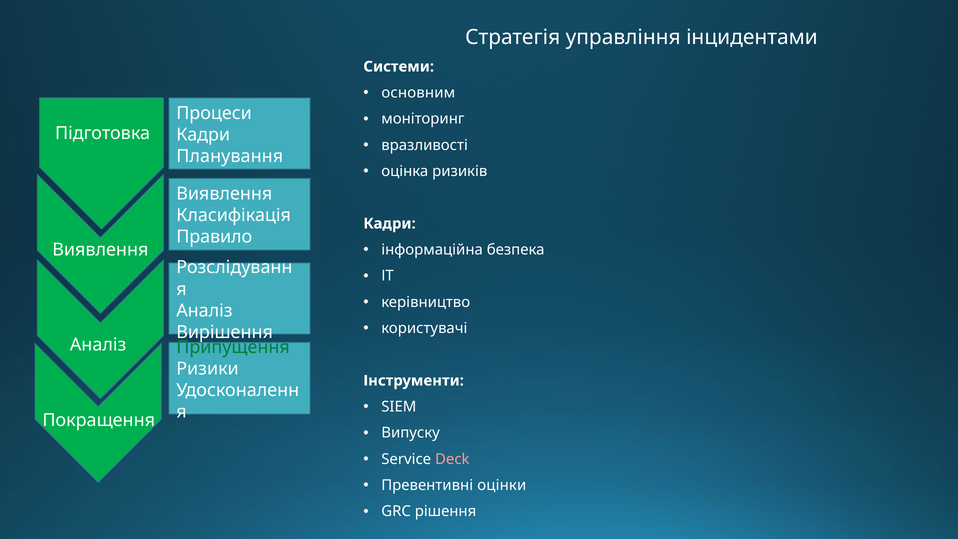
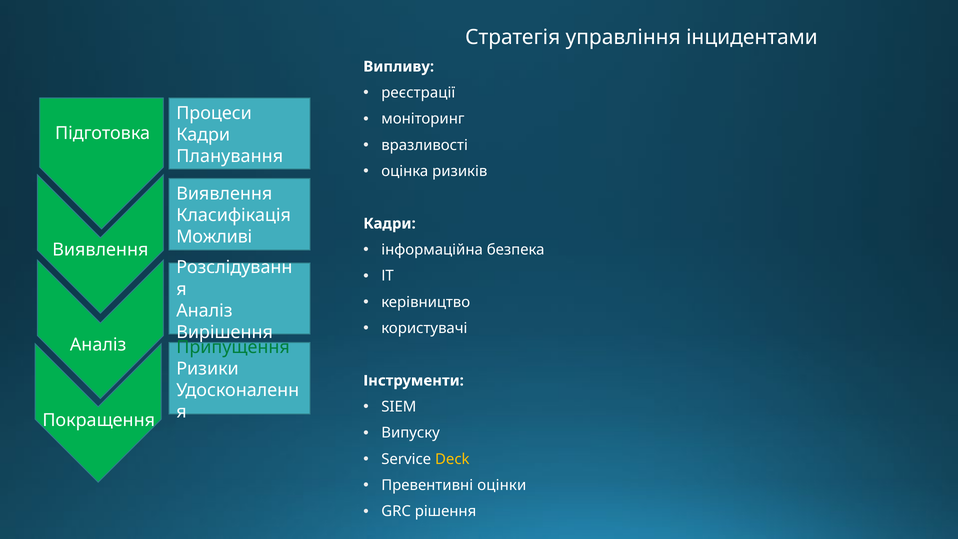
Системи: Системи -> Випливу
основним: основним -> реєстрації
Правило: Правило -> Можливі
Deck colour: pink -> yellow
